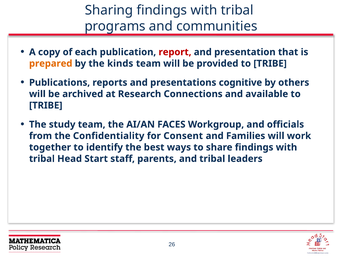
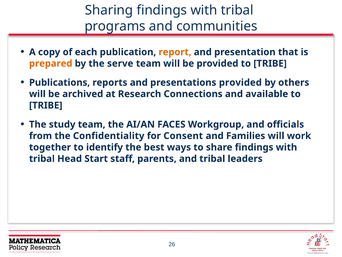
report colour: red -> orange
kinds: kinds -> serve
presentations cognitive: cognitive -> provided
